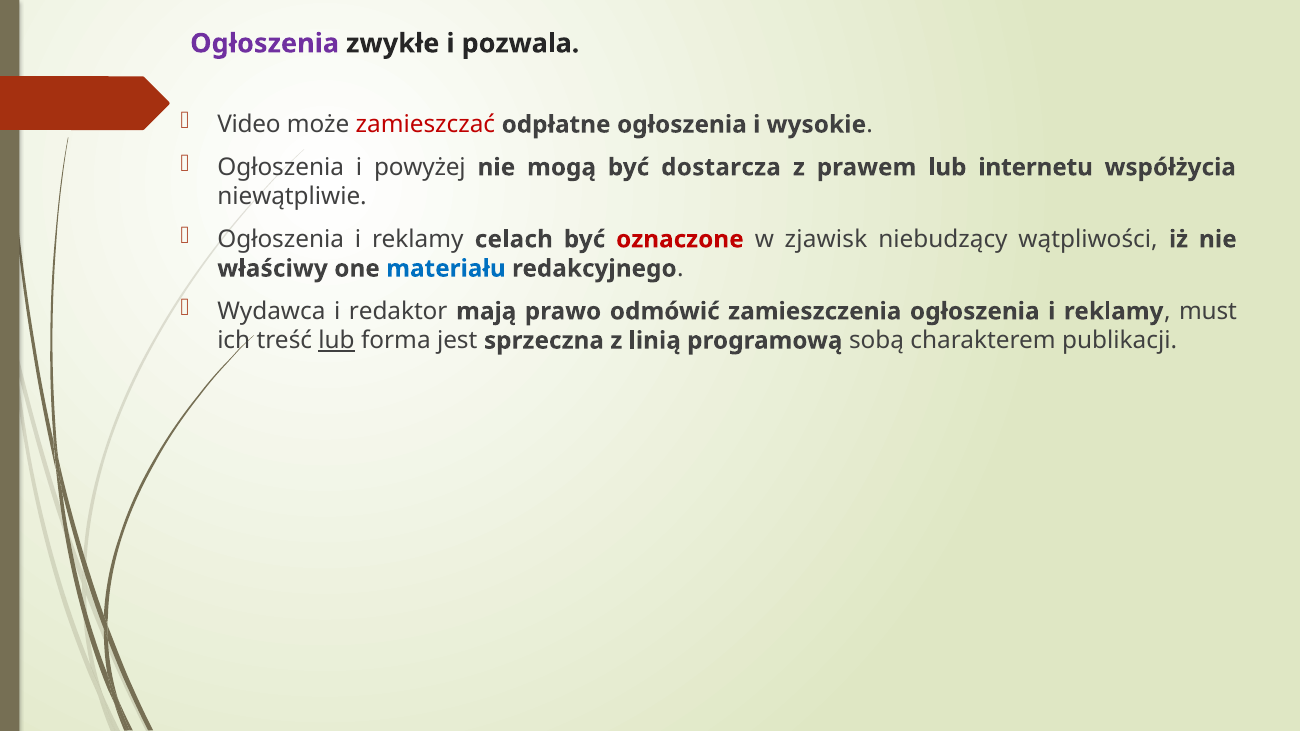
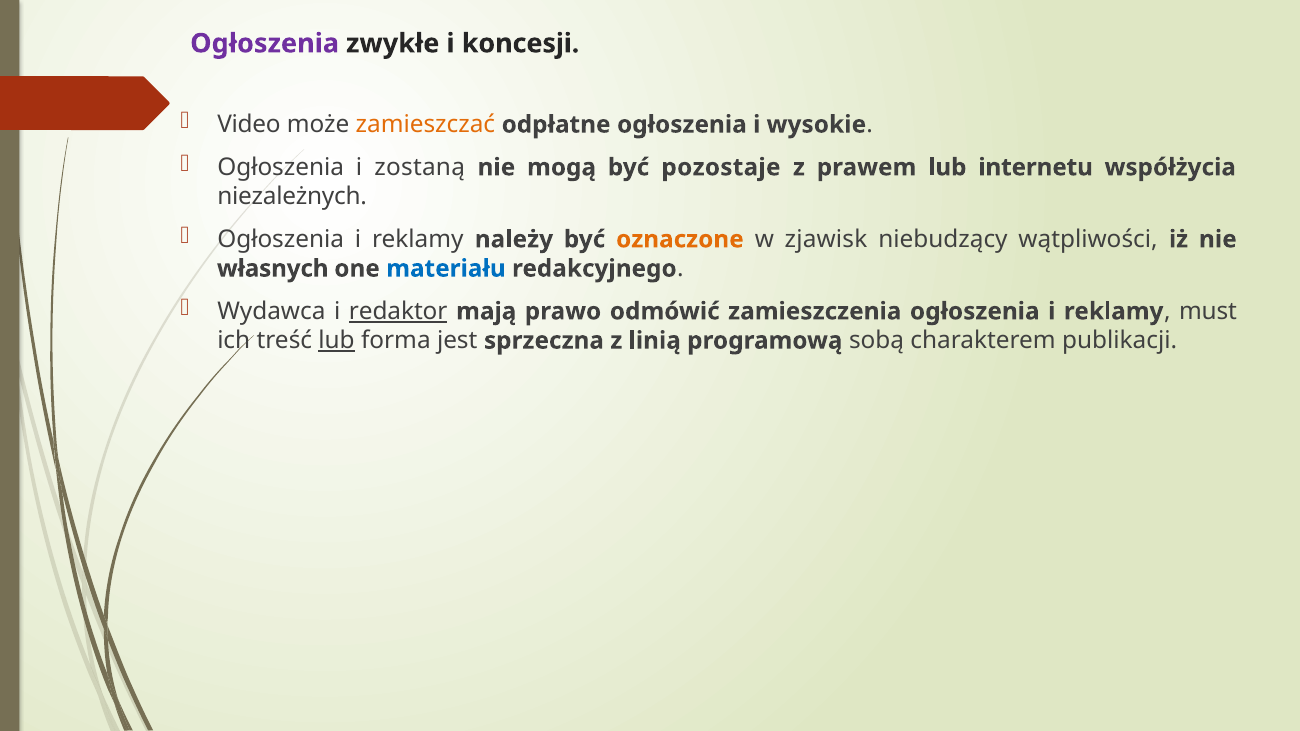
pozwala: pozwala -> koncesji
zamieszczać colour: red -> orange
powyżej: powyżej -> zostaną
dostarcza: dostarcza -> pozostaje
niewątpliwie: niewątpliwie -> niezależnych
celach: celach -> należy
oznaczone colour: red -> orange
właściwy: właściwy -> własnych
redaktor underline: none -> present
